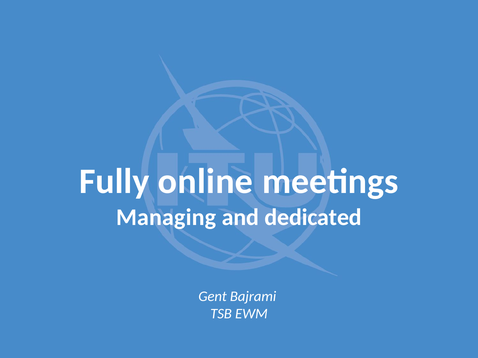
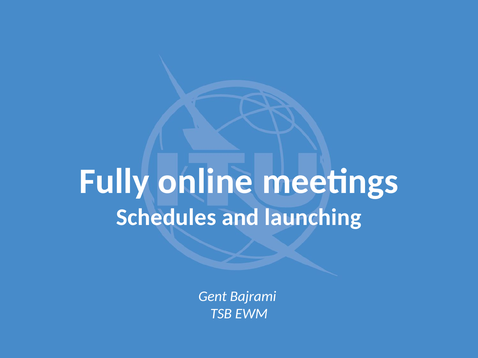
Managing: Managing -> Schedules
dedicated: dedicated -> launching
